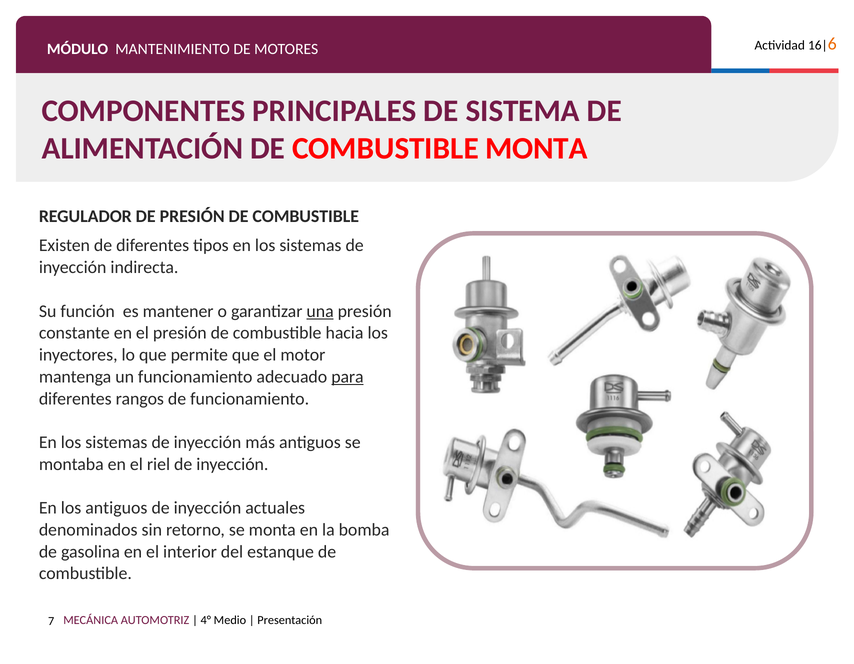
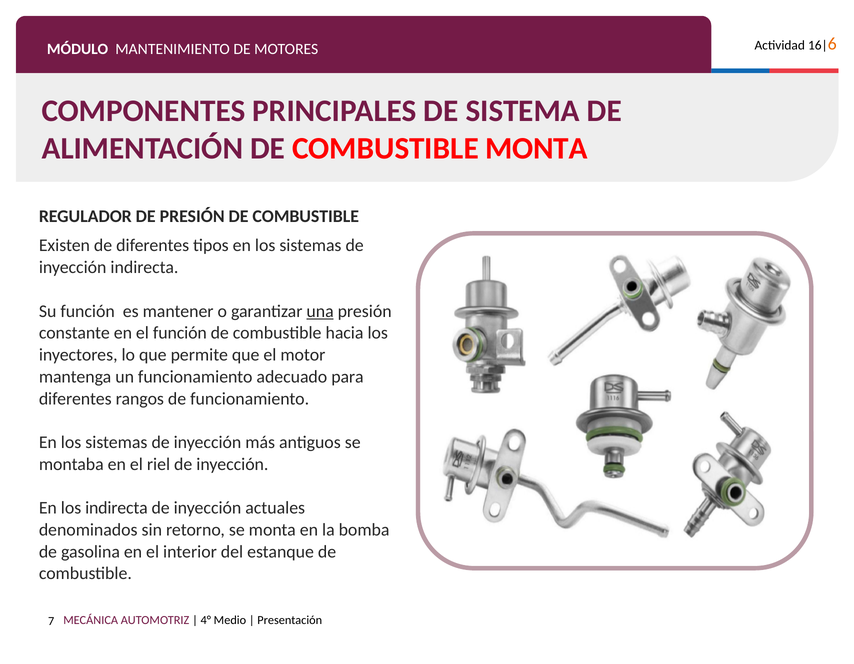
el presión: presión -> función
para underline: present -> none
los antiguos: antiguos -> indirecta
